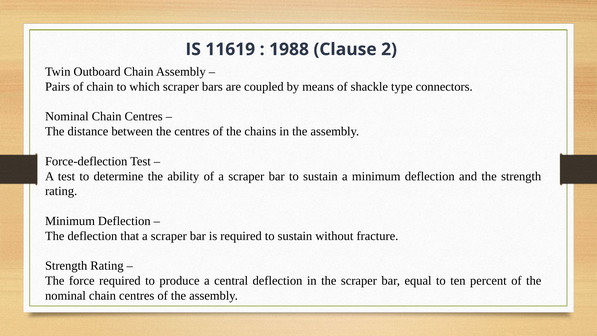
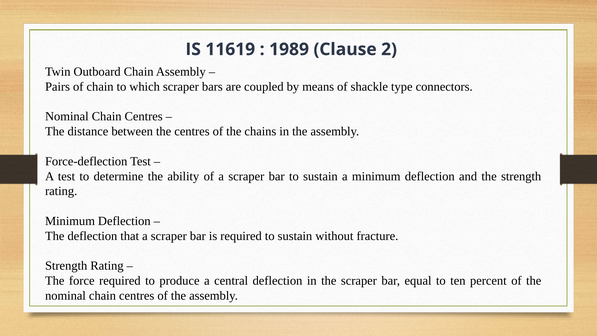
1988: 1988 -> 1989
